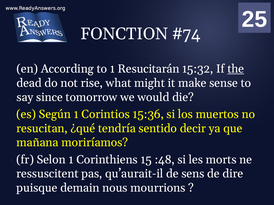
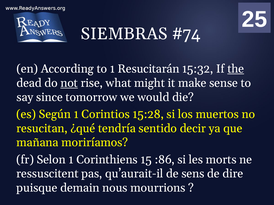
FONCTION: FONCTION -> SIEMBRAS
not underline: none -> present
15:36: 15:36 -> 15:28
:48: :48 -> :86
